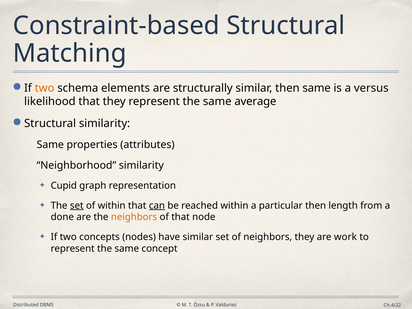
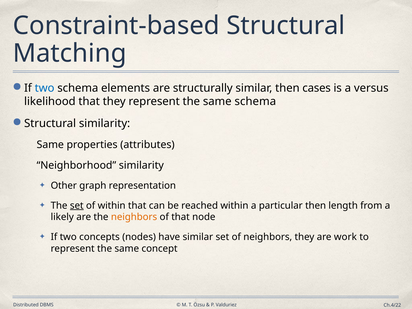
two at (45, 88) colour: orange -> blue
then same: same -> cases
same average: average -> schema
Cupid: Cupid -> Other
can underline: present -> none
done: done -> likely
